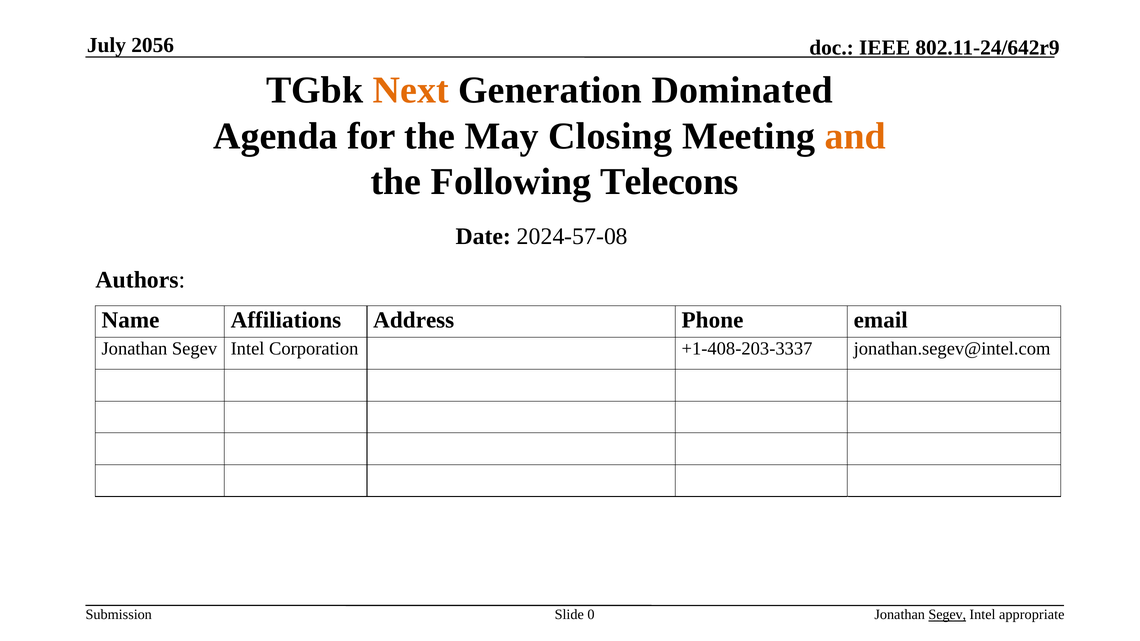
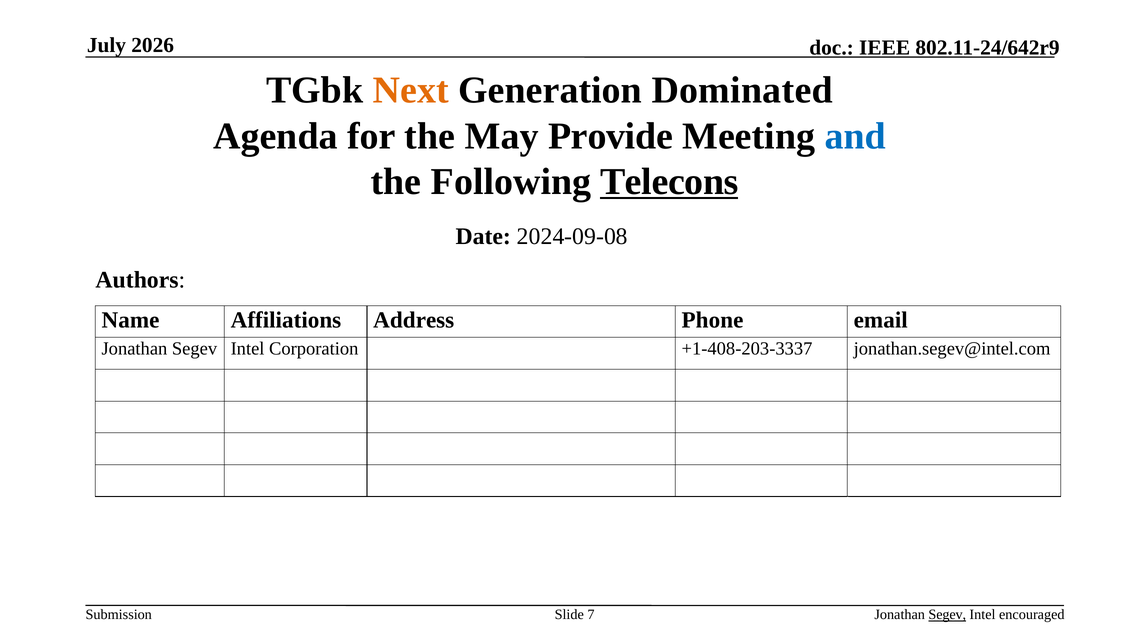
2056: 2056 -> 2026
Closing: Closing -> Provide
and colour: orange -> blue
Telecons underline: none -> present
2024-57-08: 2024-57-08 -> 2024-09-08
0: 0 -> 7
appropriate: appropriate -> encouraged
